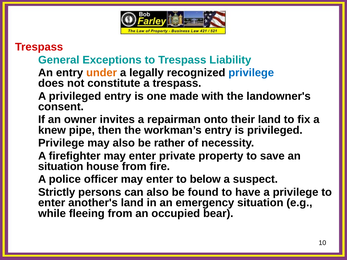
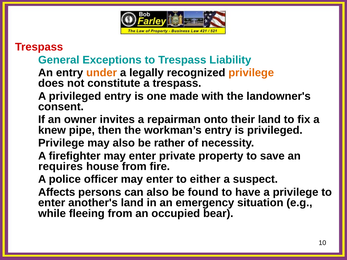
privilege at (251, 73) colour: blue -> orange
situation at (61, 167): situation -> requires
below: below -> either
Strictly: Strictly -> Affects
